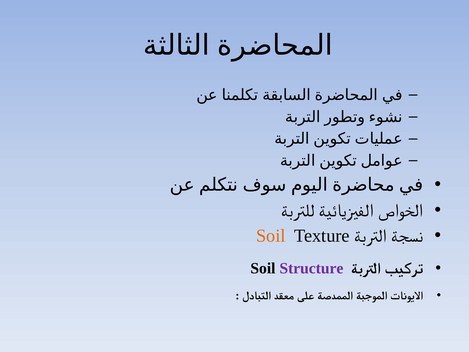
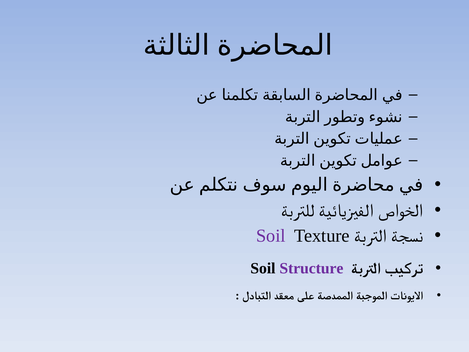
Soil at (271, 236) colour: orange -> purple
